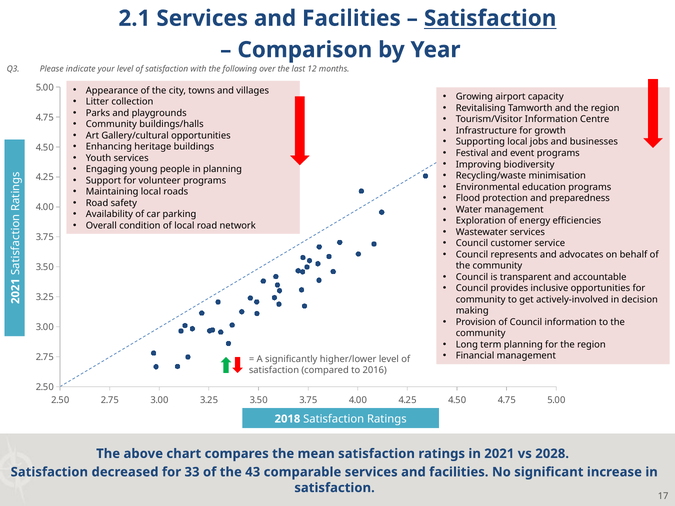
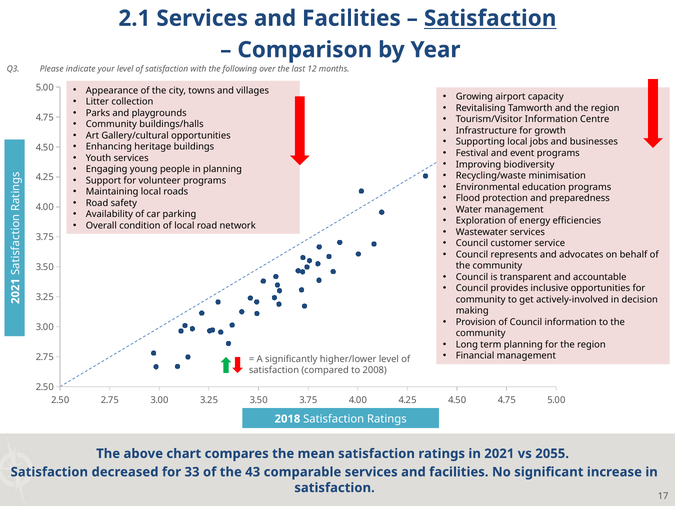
2016: 2016 -> 2008
2028: 2028 -> 2055
